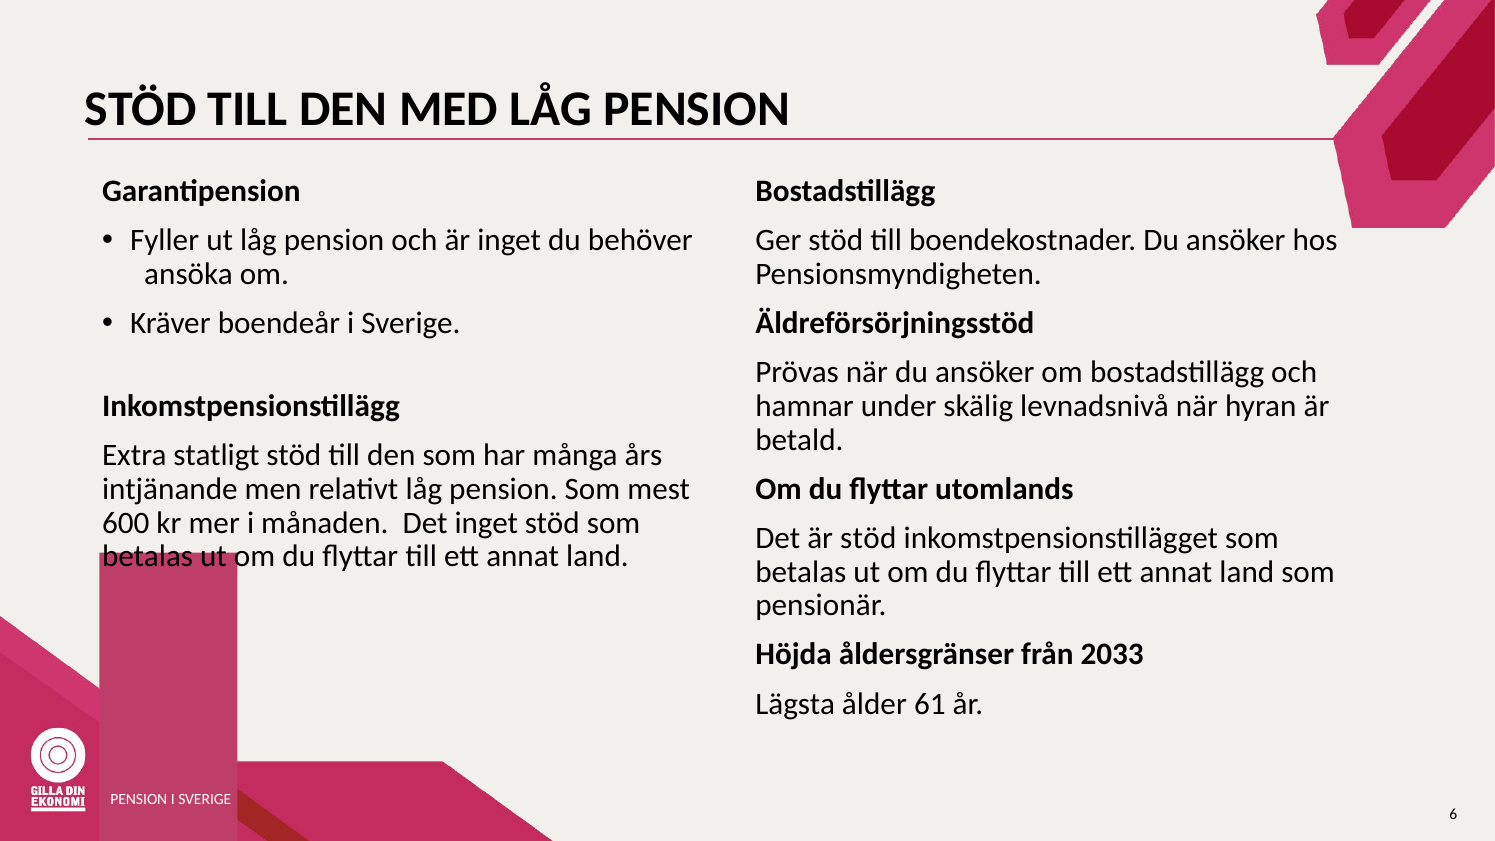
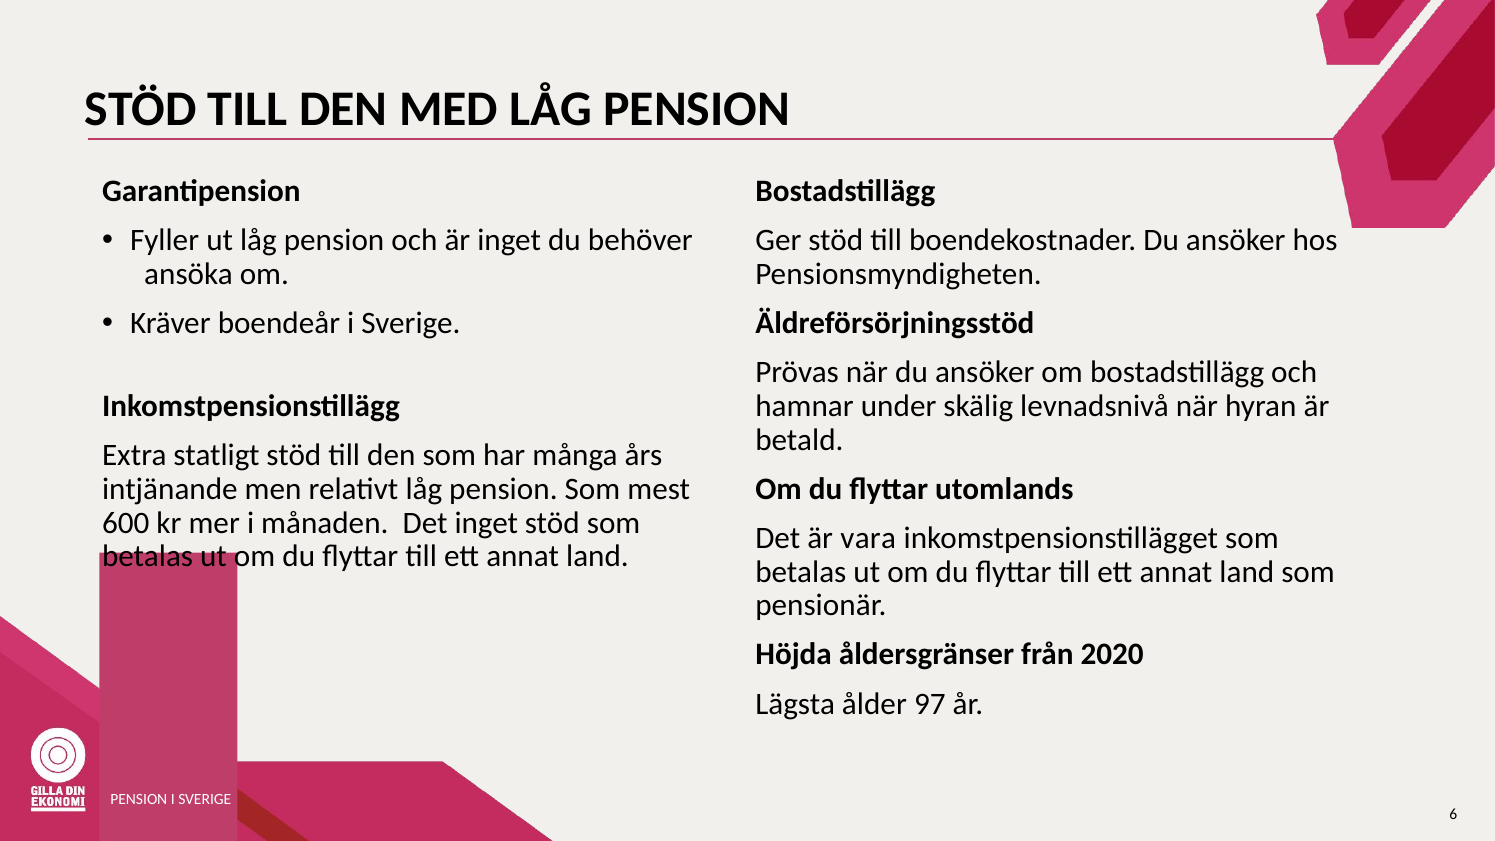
är stöd: stöd -> vara
2033: 2033 -> 2020
61: 61 -> 97
